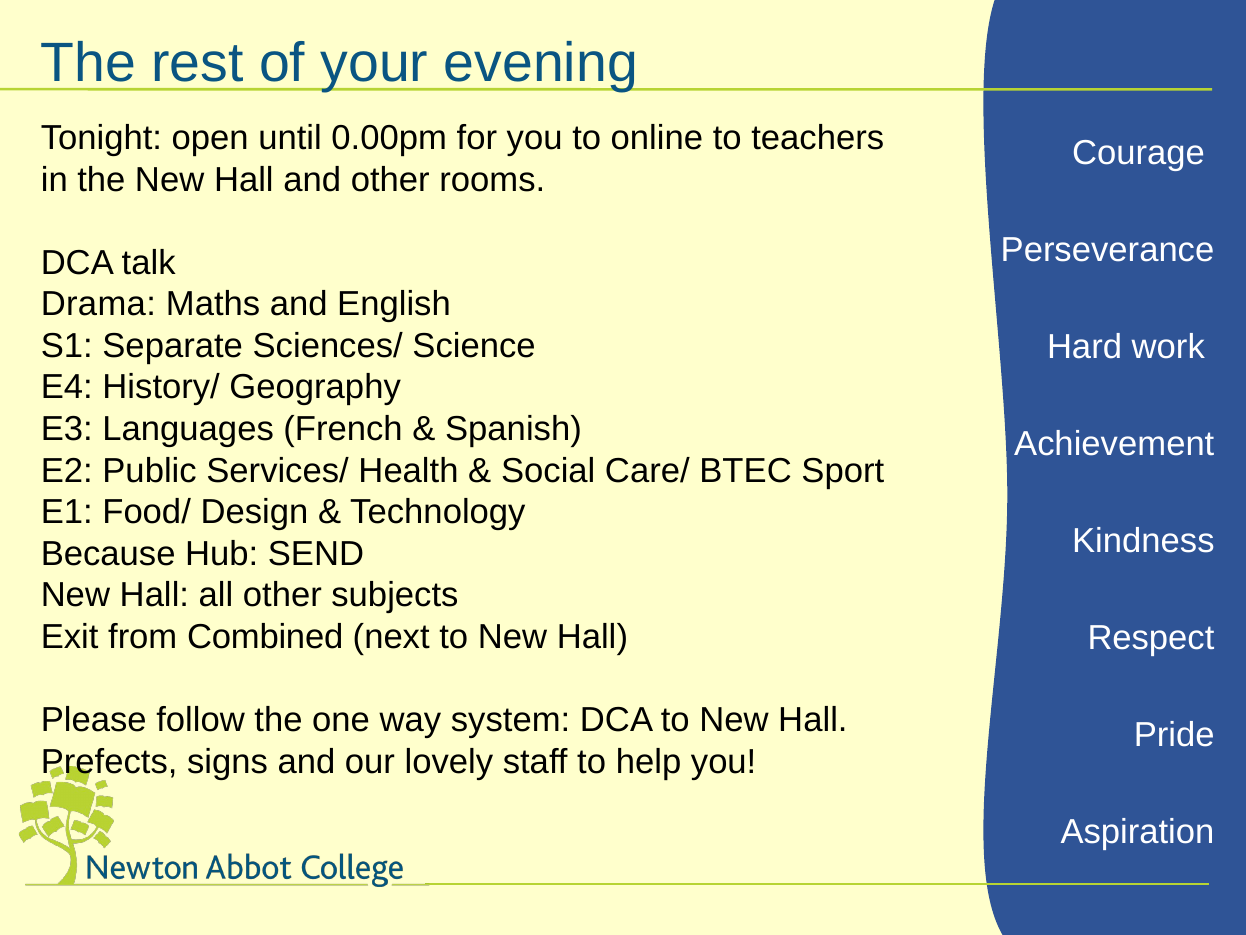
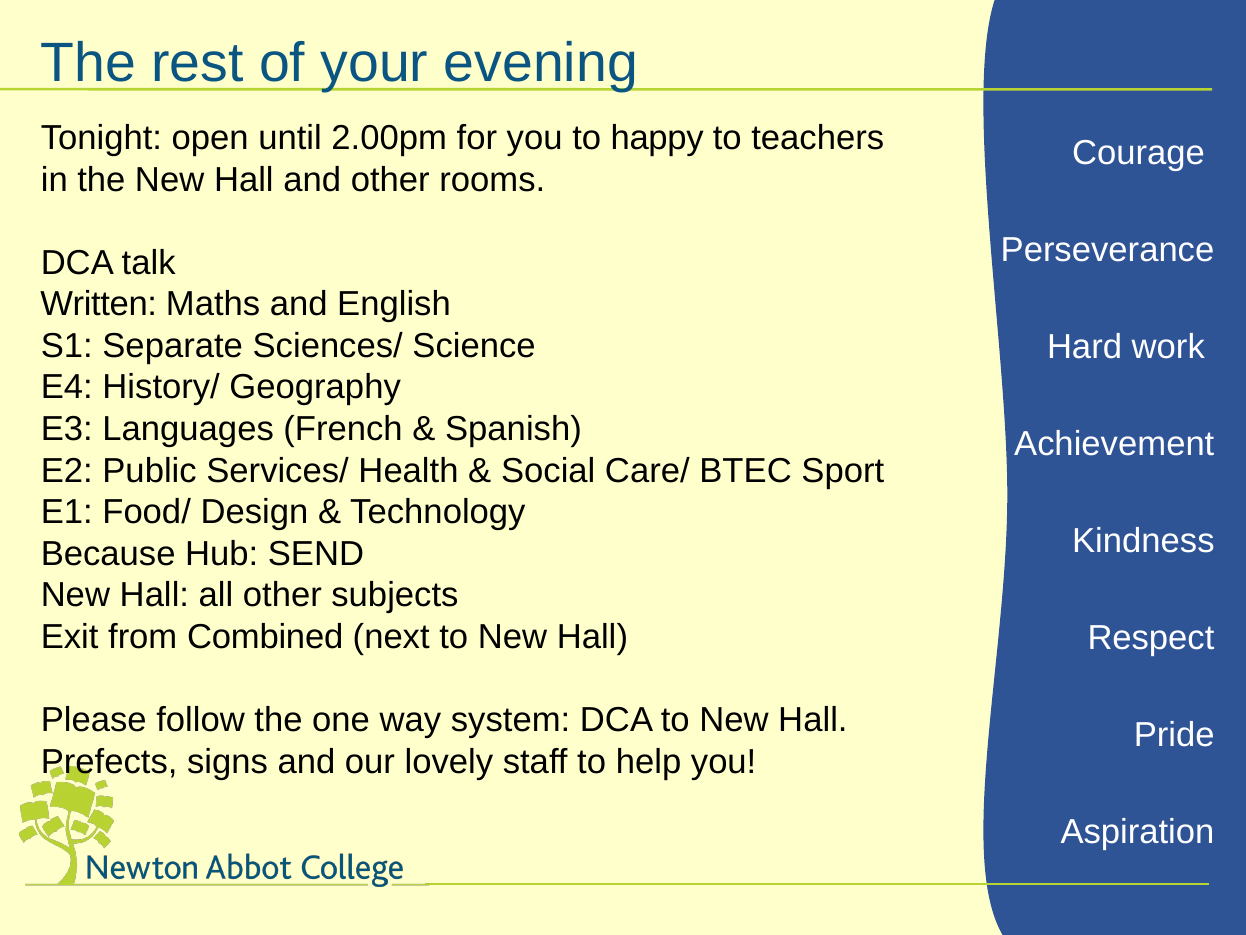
0.00pm: 0.00pm -> 2.00pm
online: online -> happy
Drama: Drama -> Written
